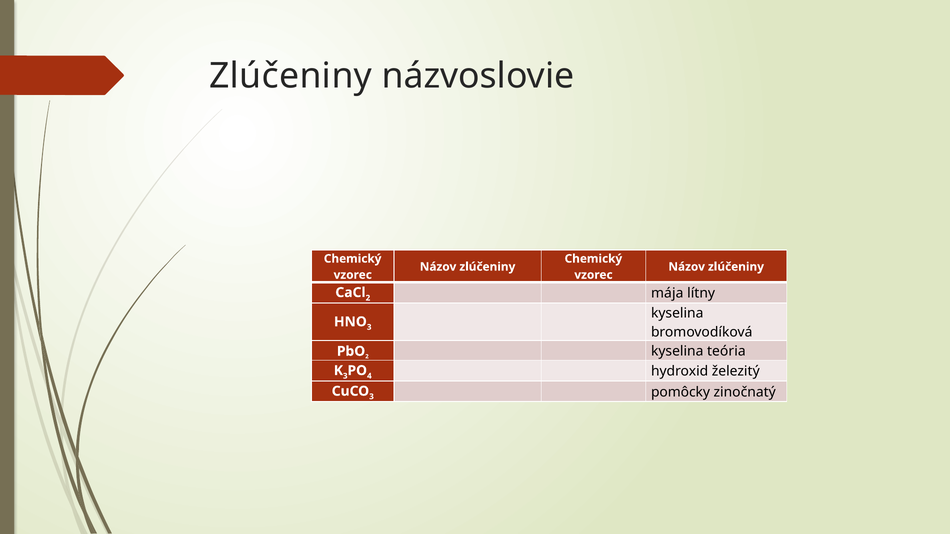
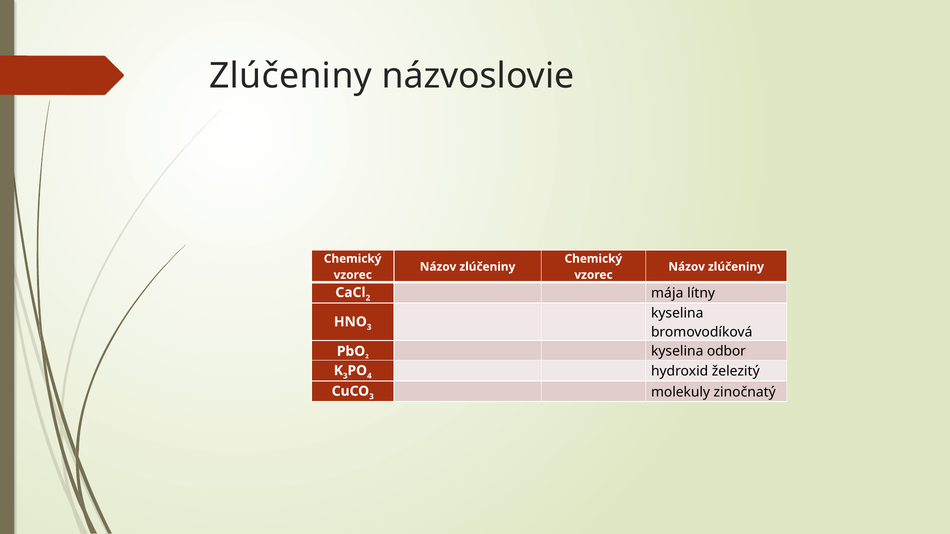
teória: teória -> odbor
pomôcky: pomôcky -> molekuly
